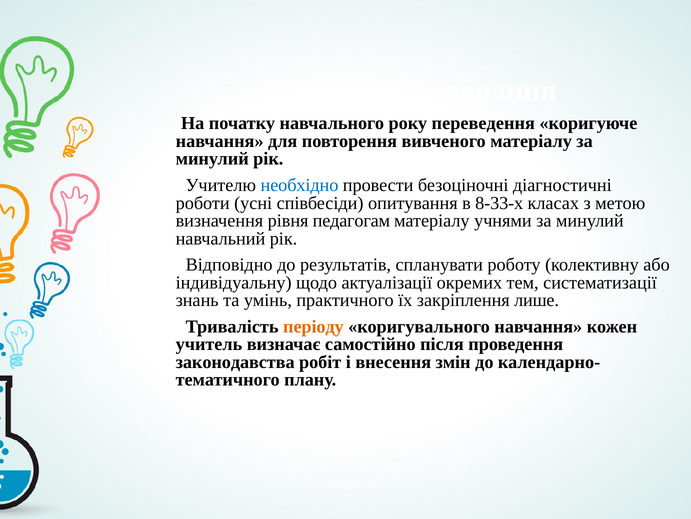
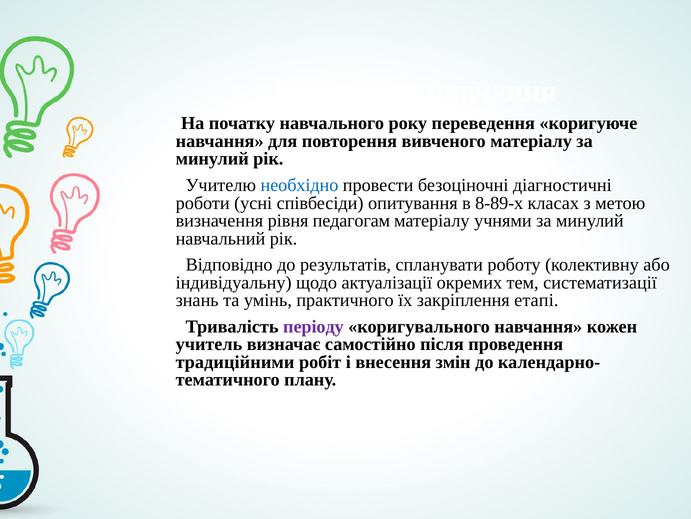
8-33-х: 8-33-х -> 8-89-х
лише: лише -> етапі
періоду colour: orange -> purple
законодавства: законодавства -> традиційними
